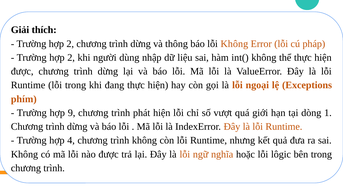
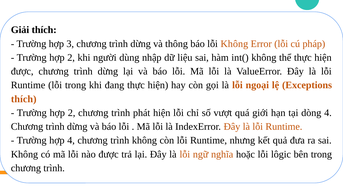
2 at (70, 44): 2 -> 3
phím at (24, 99): phím -> thích
9 at (72, 113): 9 -> 2
dòng 1: 1 -> 4
